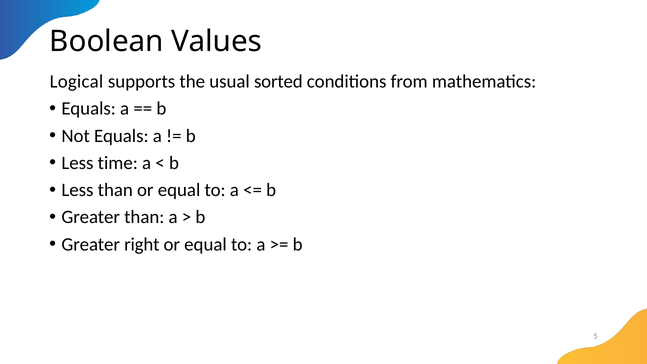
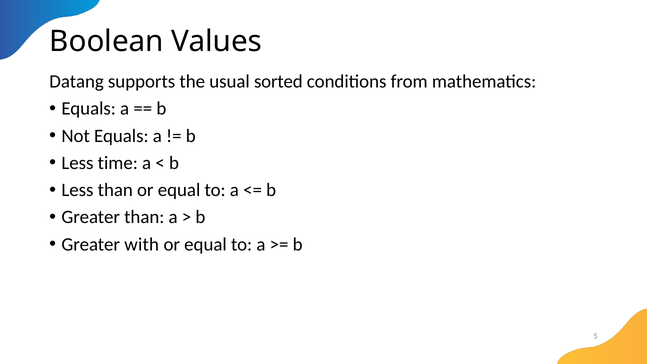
Logical: Logical -> Datang
right: right -> with
